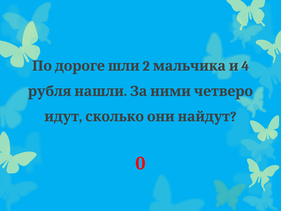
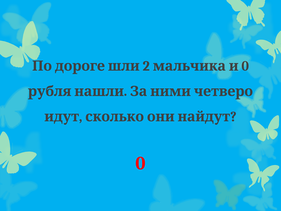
2 4: 4 -> 0
